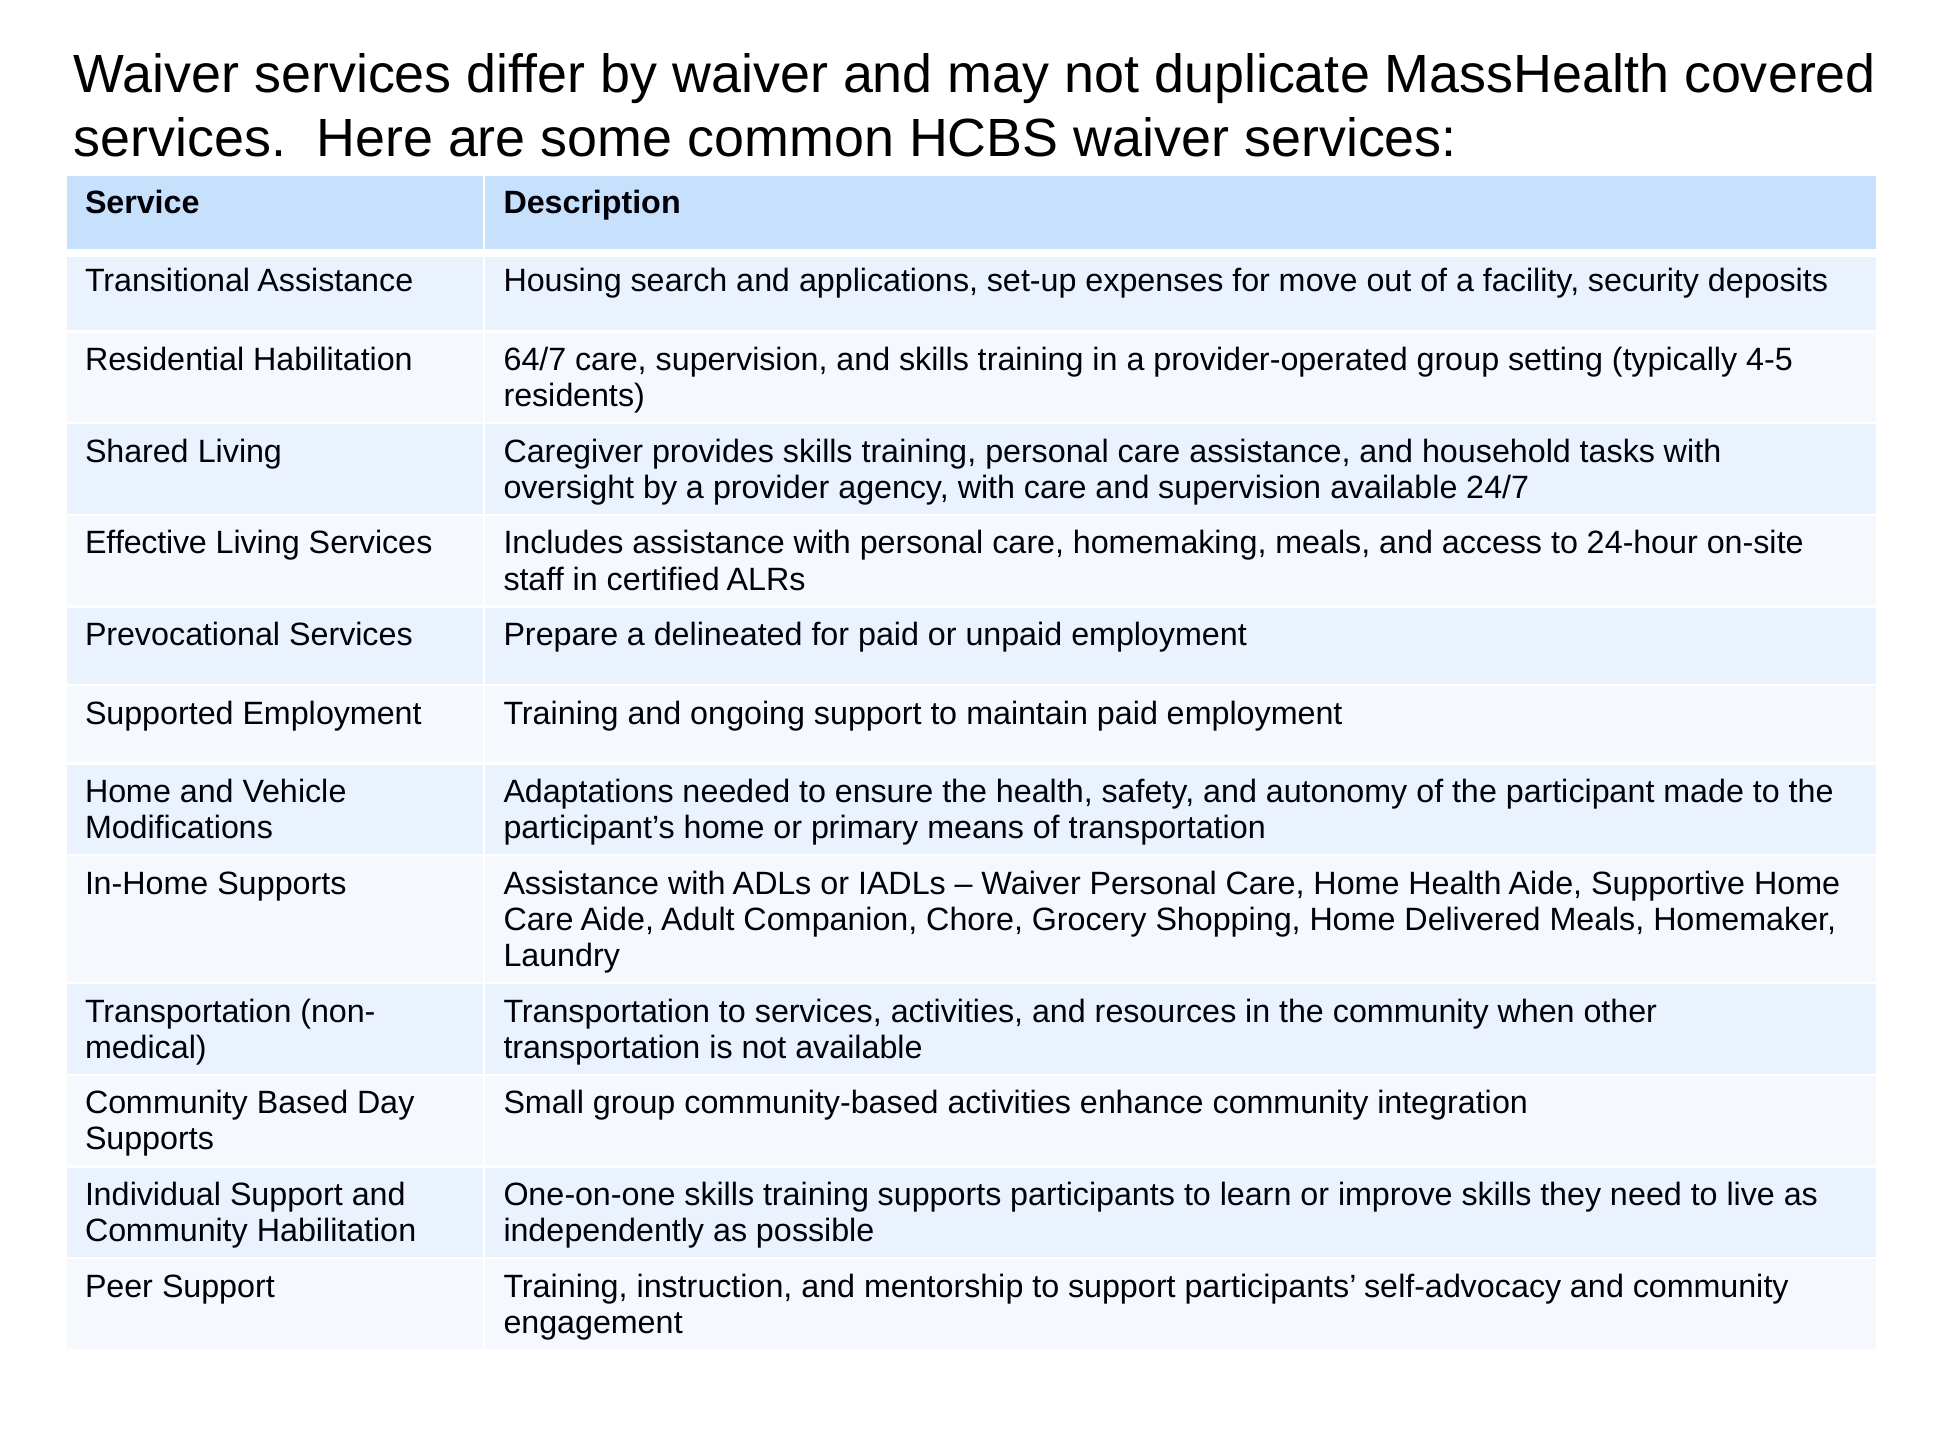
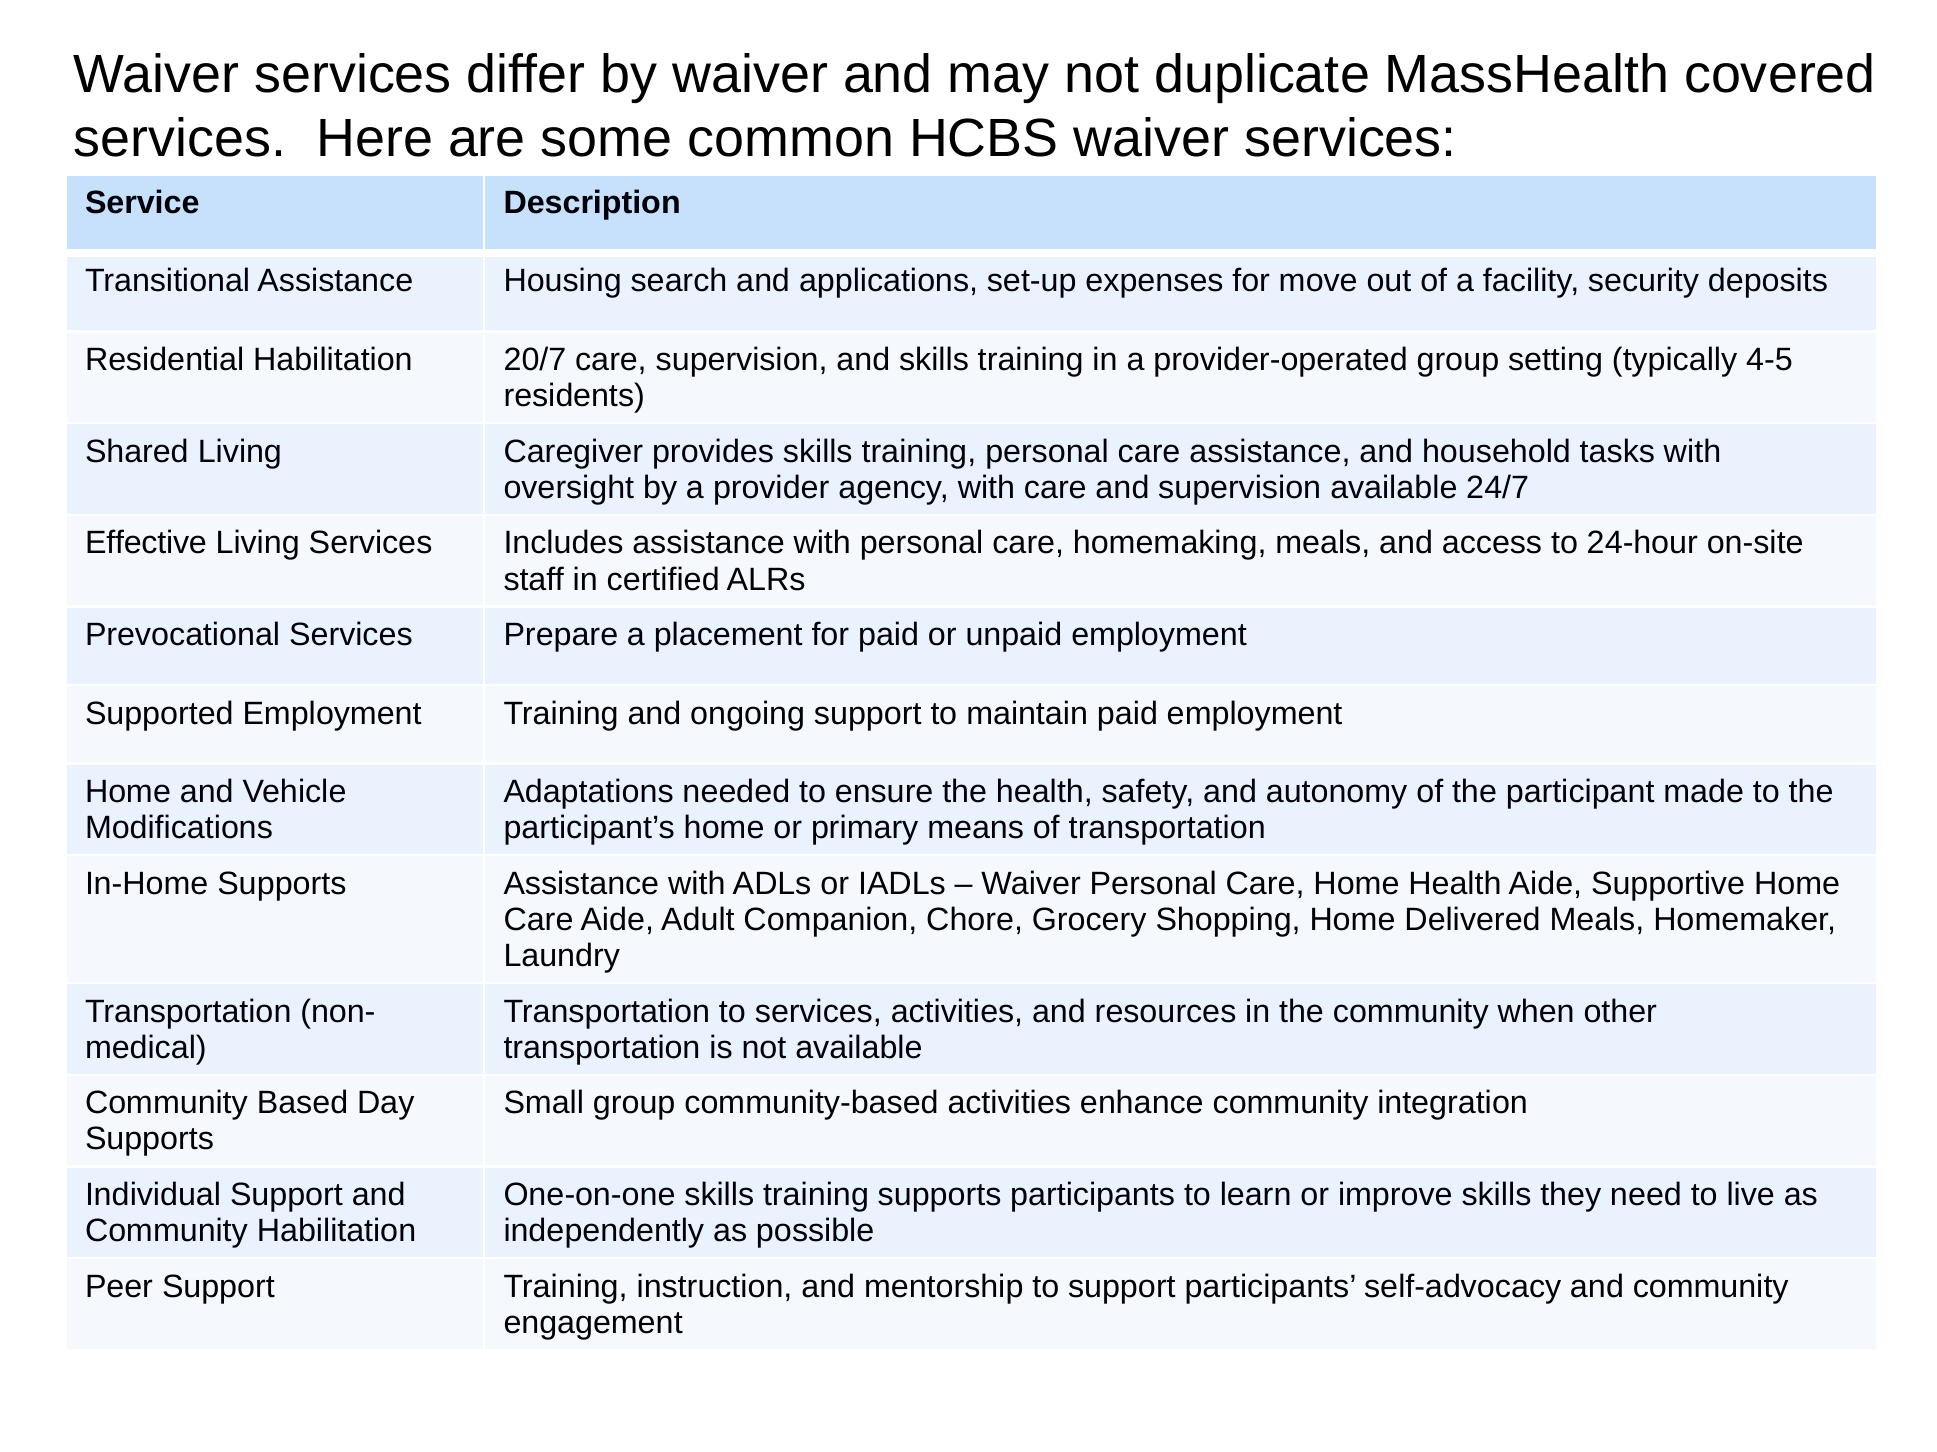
64/7: 64/7 -> 20/7
delineated: delineated -> placement
